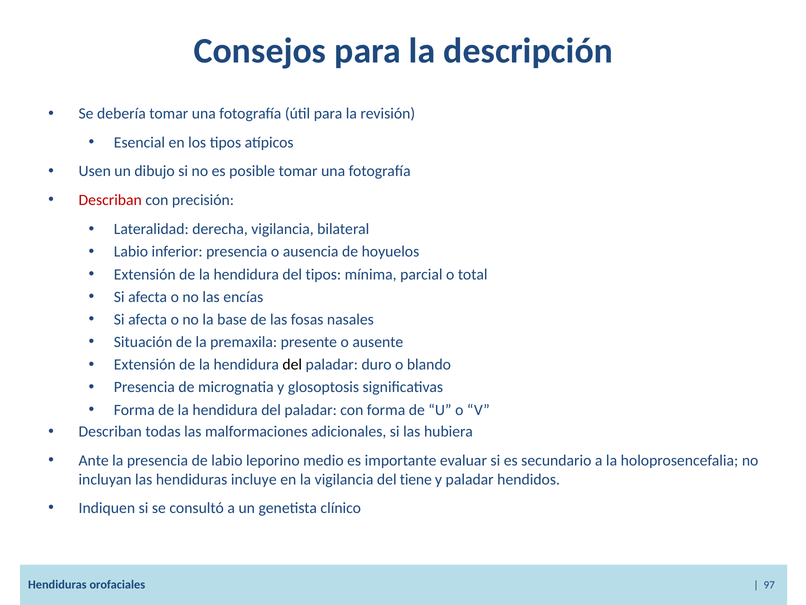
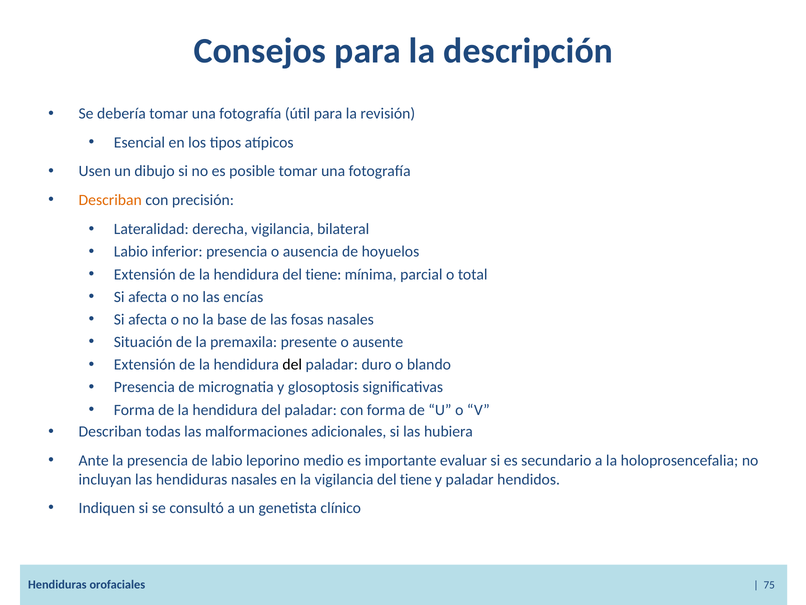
Describan at (110, 200) colour: red -> orange
hendidura del tipos: tipos -> tiene
hendiduras incluye: incluye -> nasales
97: 97 -> 75
